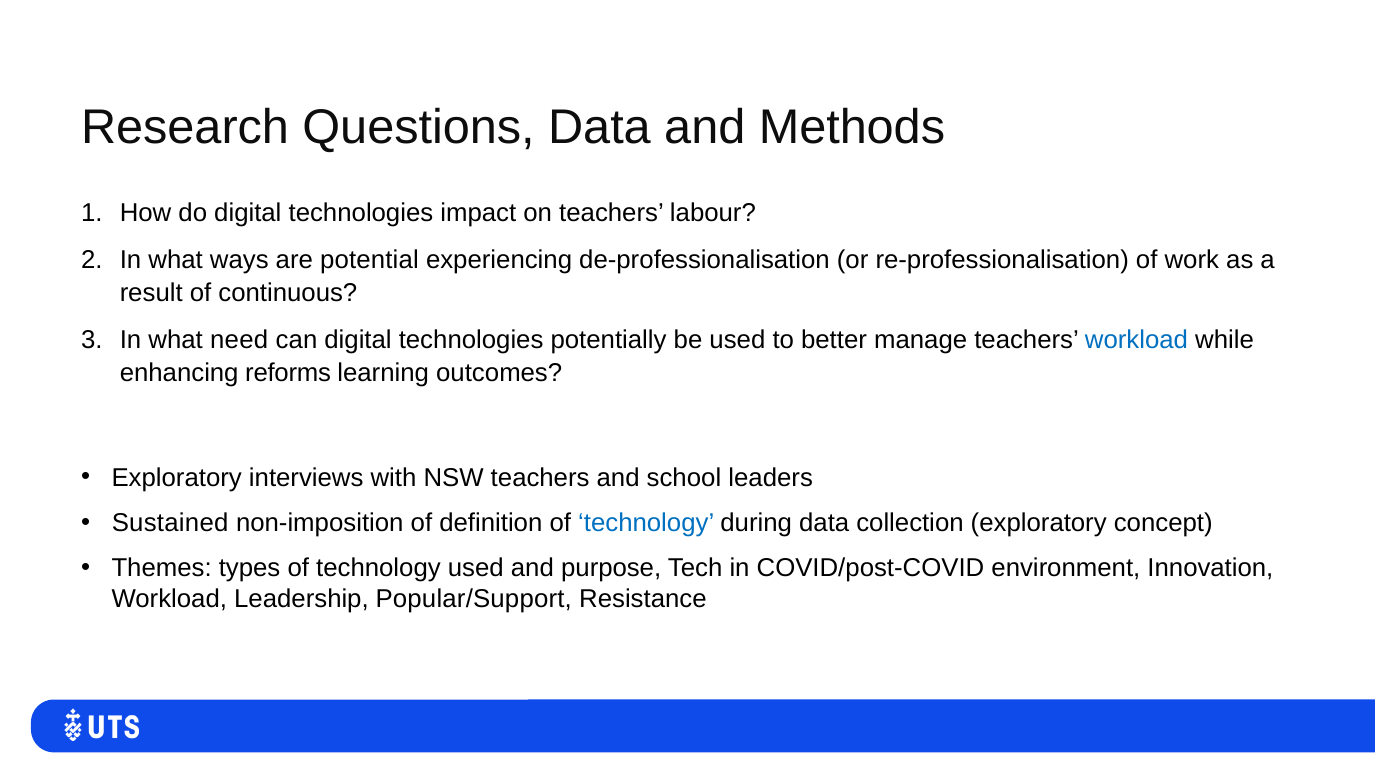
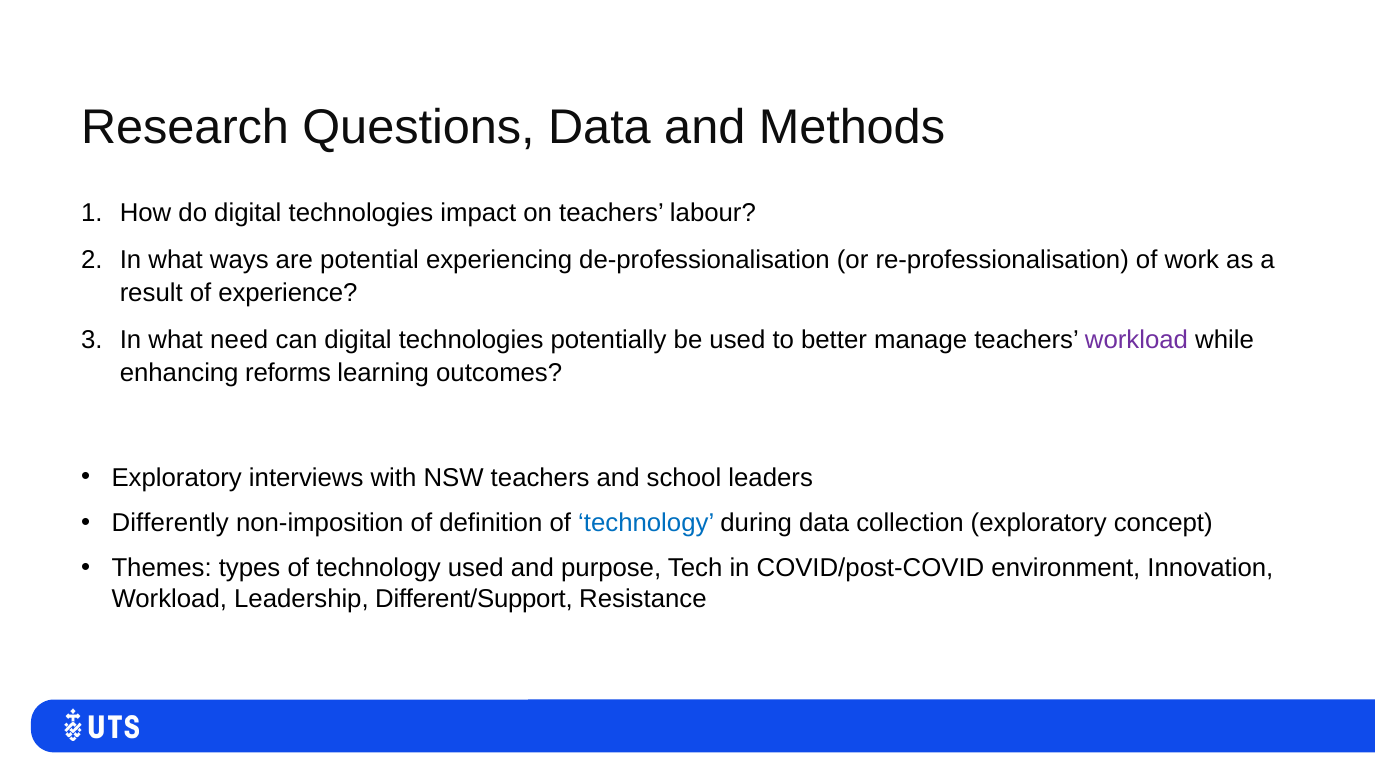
continuous: continuous -> experience
workload at (1136, 340) colour: blue -> purple
Sustained: Sustained -> Differently
Popular/Support: Popular/Support -> Different/Support
